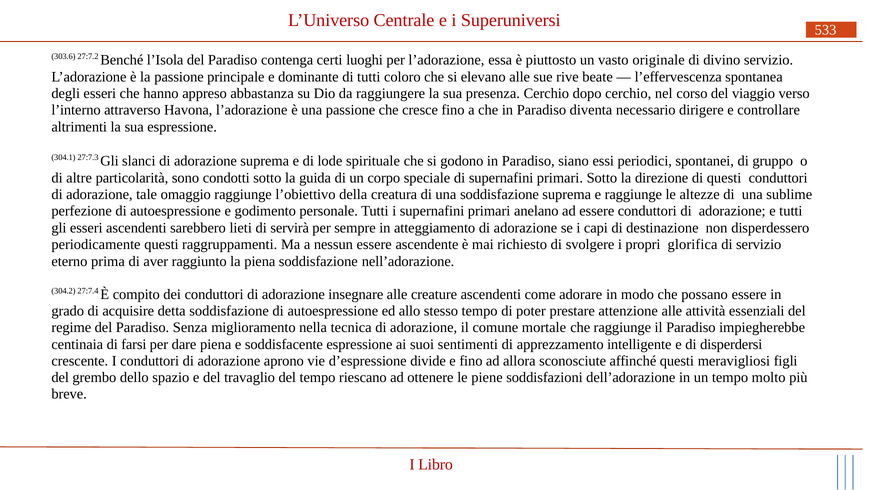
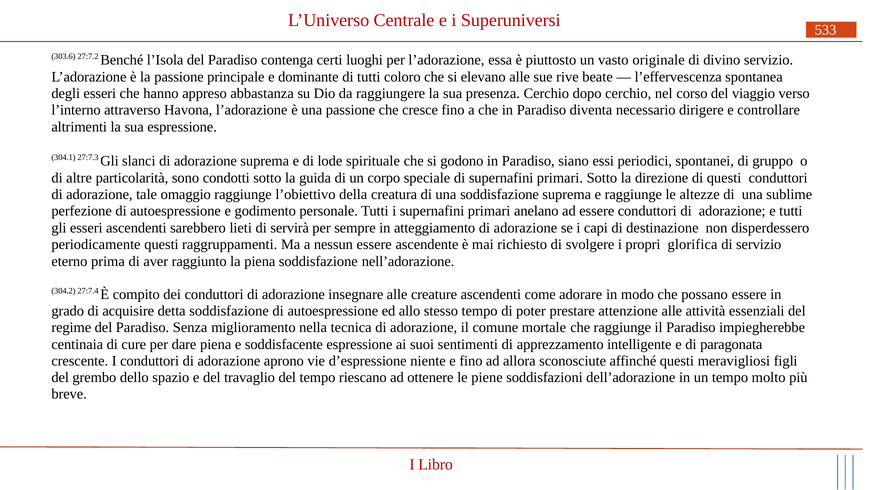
farsi: farsi -> cure
disperdersi: disperdersi -> paragonata
divide: divide -> niente
